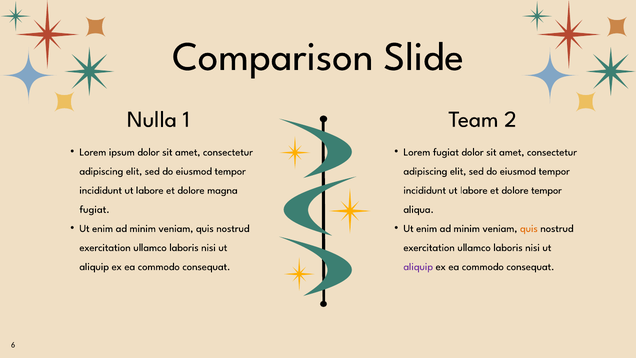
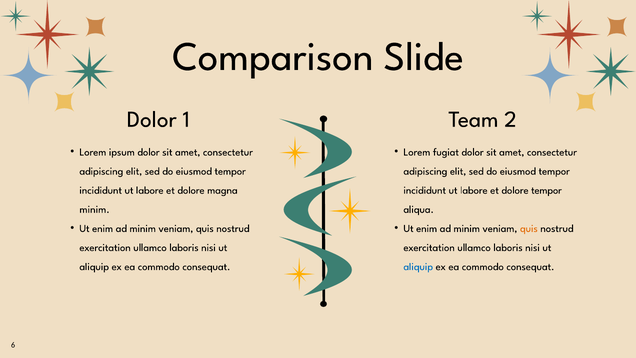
Nulla at (152, 119): Nulla -> Dolor
fugiat at (95, 209): fugiat -> minim
aliquip at (418, 266) colour: purple -> blue
